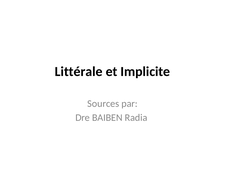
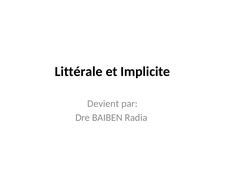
Sources: Sources -> Devient
